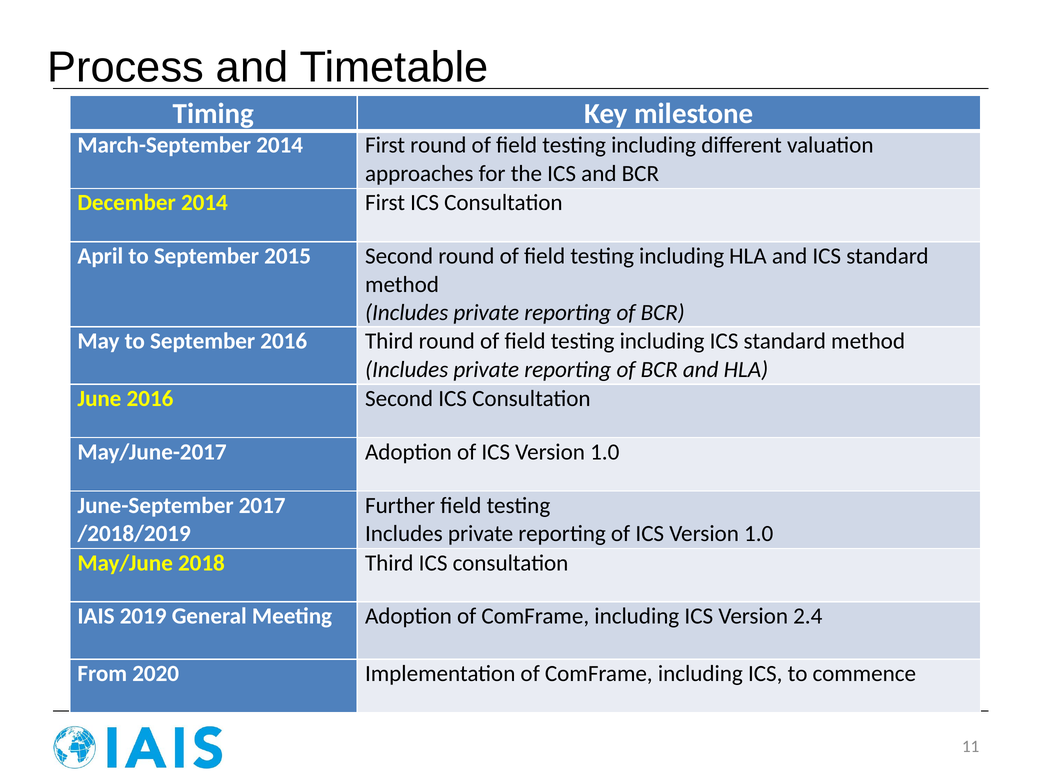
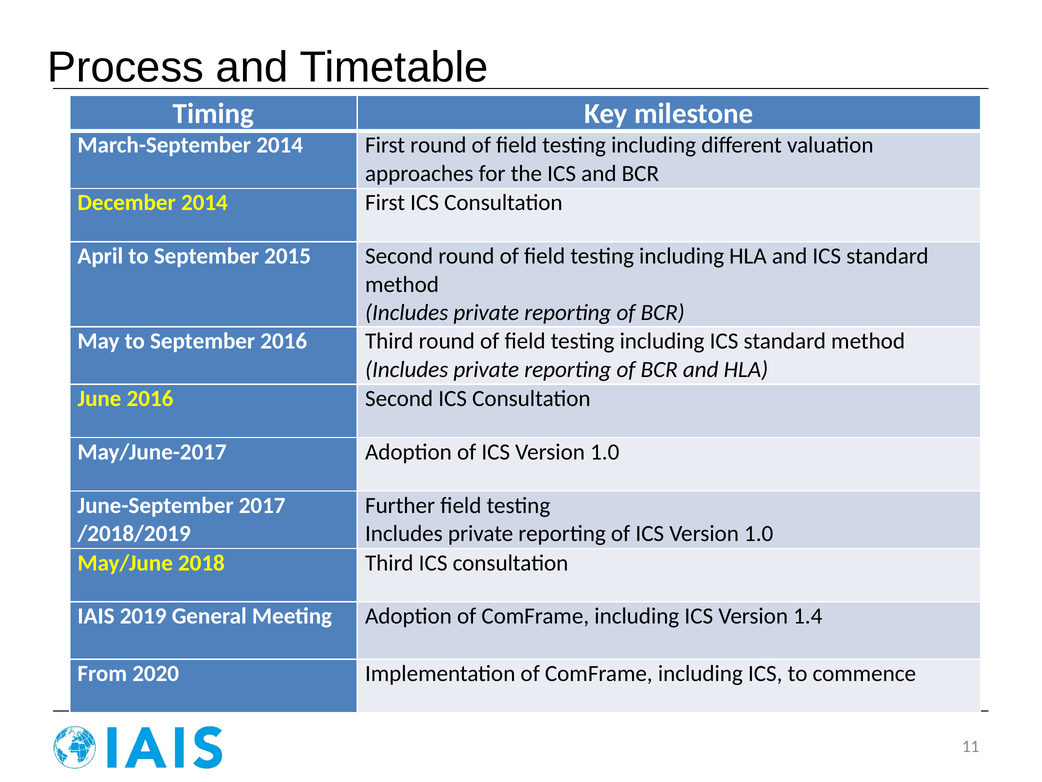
2.4: 2.4 -> 1.4
